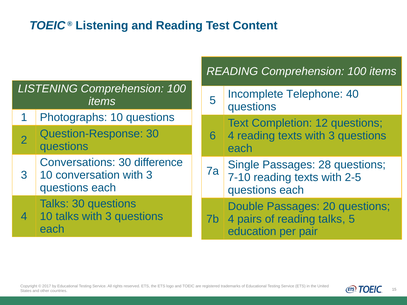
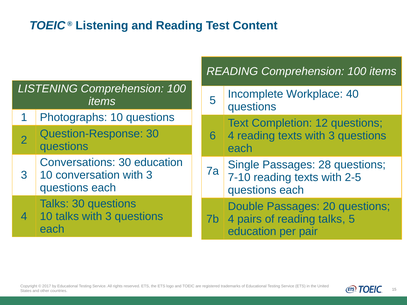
Telephone: Telephone -> Workplace
30 difference: difference -> education
